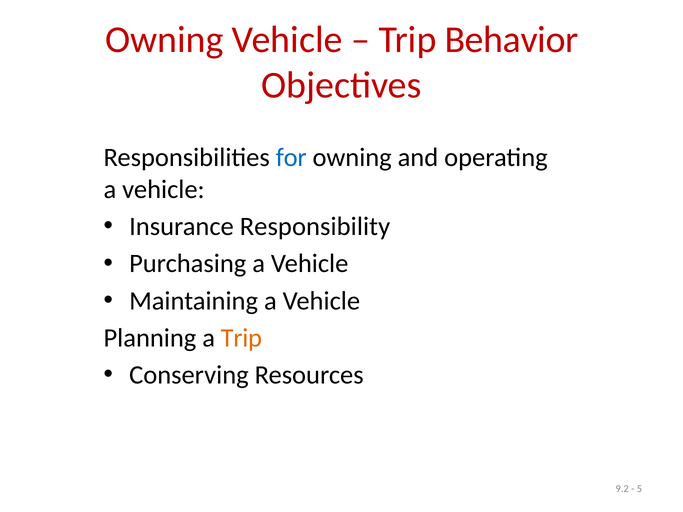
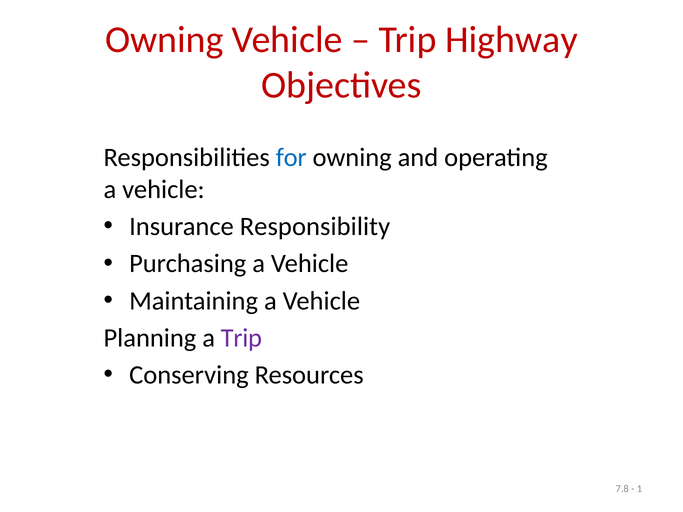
Behavior: Behavior -> Highway
Trip at (241, 338) colour: orange -> purple
9.2: 9.2 -> 7.8
5: 5 -> 1
